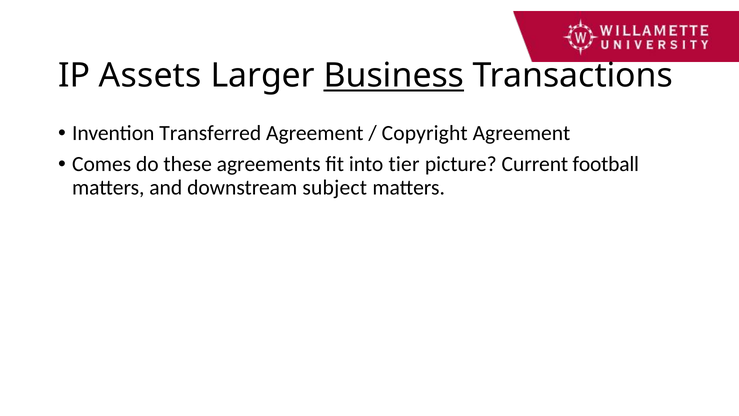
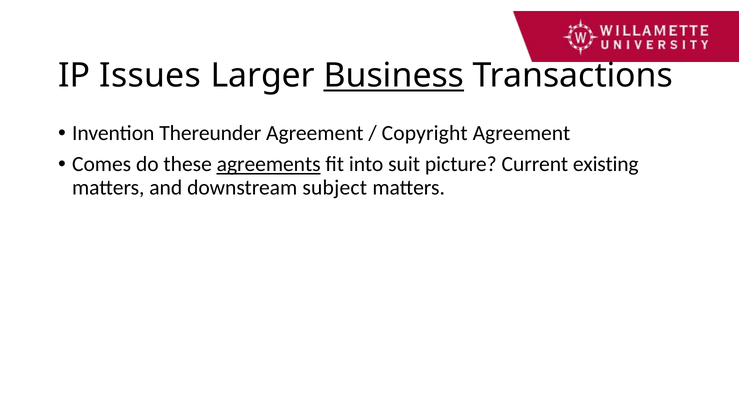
Assets: Assets -> Issues
Transferred: Transferred -> Thereunder
agreements underline: none -> present
tier: tier -> suit
football: football -> existing
